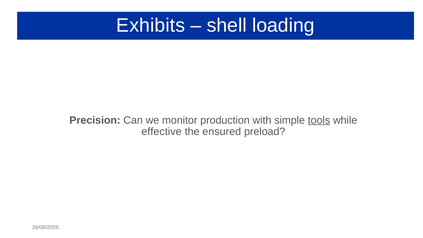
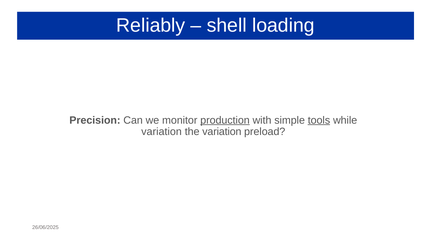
Exhibits: Exhibits -> Reliably
production underline: none -> present
effective at (162, 132): effective -> variation
the ensured: ensured -> variation
